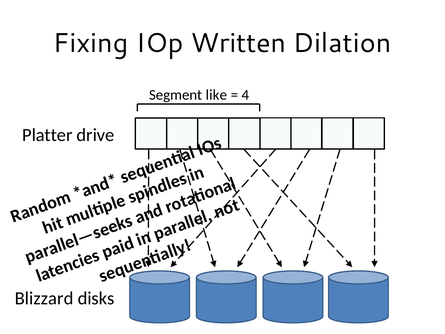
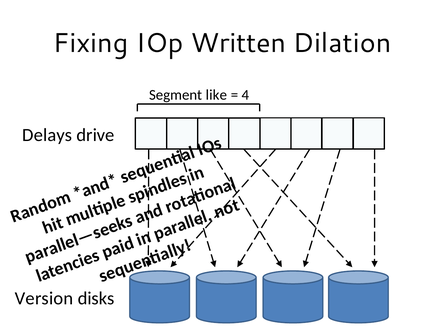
Platter: Platter -> Delays
Blizzard: Blizzard -> Version
